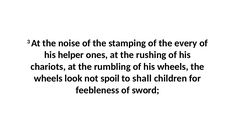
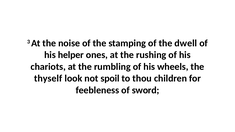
every: every -> dwell
wheels at (48, 79): wheels -> thyself
shall: shall -> thou
